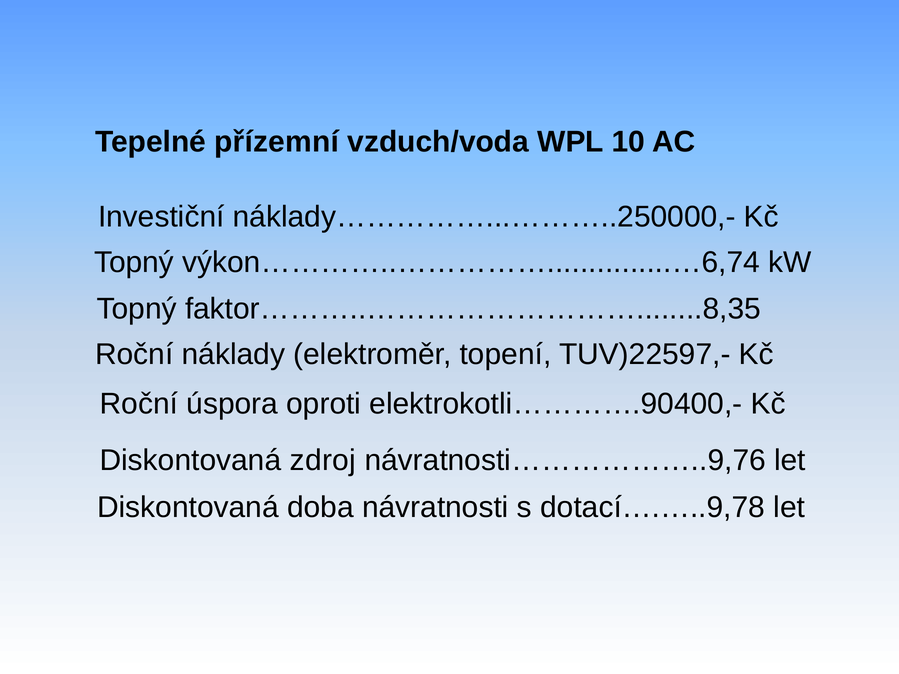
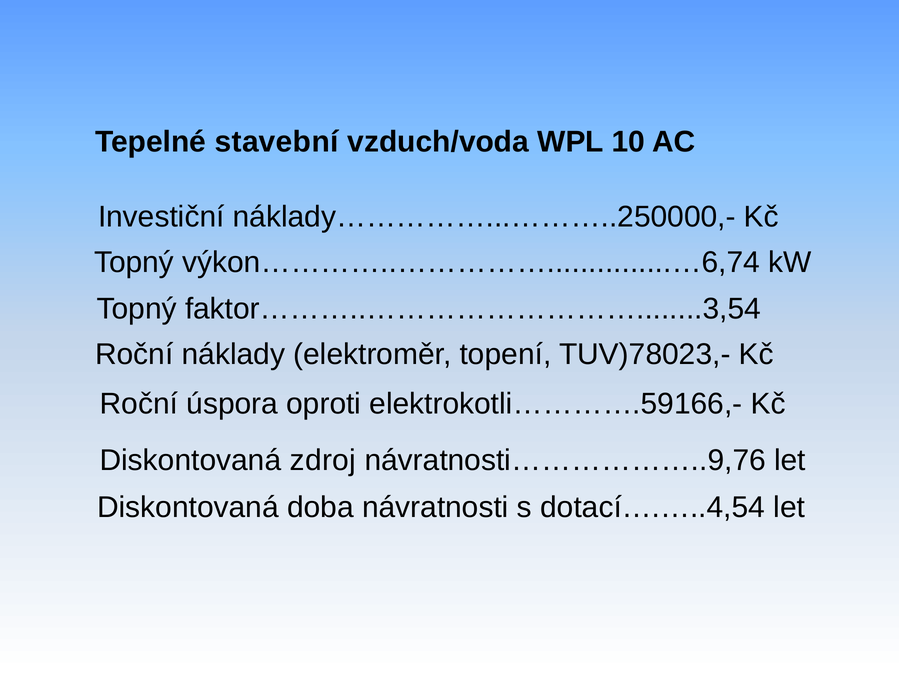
přízemní: přízemní -> stavební
faktor………..………………………........8,35: faktor………..………………………........8,35 -> faktor………..………………………........3,54
TUV)22597,-: TUV)22597,- -> TUV)78023,-
elektrokotli………….90400,-: elektrokotli………….90400,- -> elektrokotli………….59166,-
dotací….…..9,78: dotací….…..9,78 -> dotací….…..4,54
